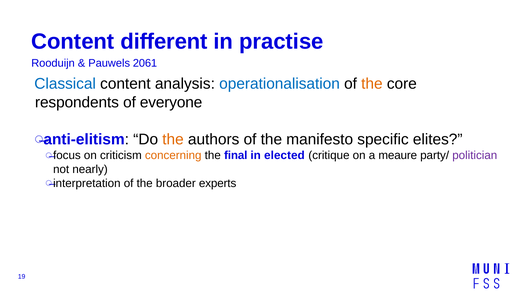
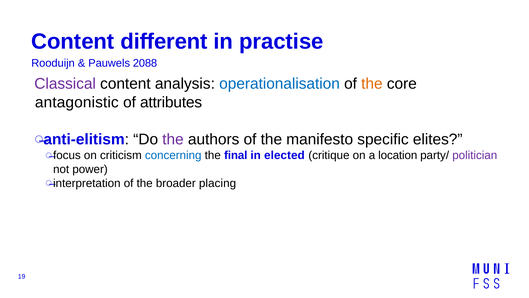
2061: 2061 -> 2088
Classical colour: blue -> purple
respondents: respondents -> antagonistic
everyone: everyone -> attributes
the at (173, 139) colour: orange -> purple
concerning colour: orange -> blue
meaure: meaure -> location
nearly: nearly -> power
experts: experts -> placing
